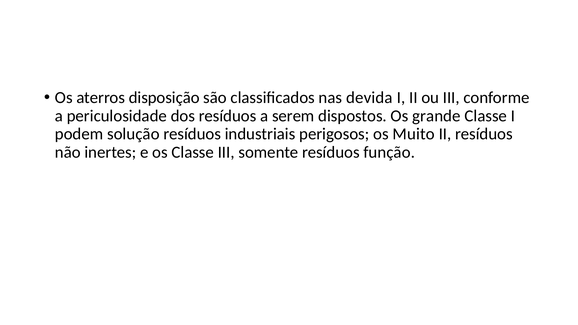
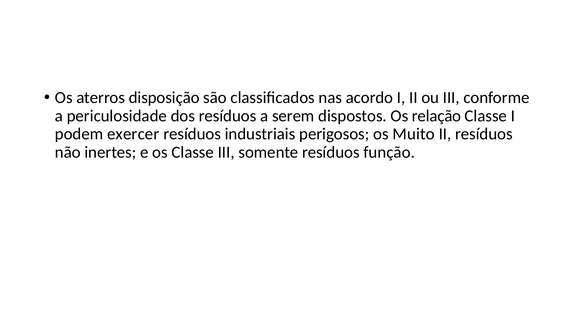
devida: devida -> acordo
grande: grande -> relação
solução: solução -> exercer
